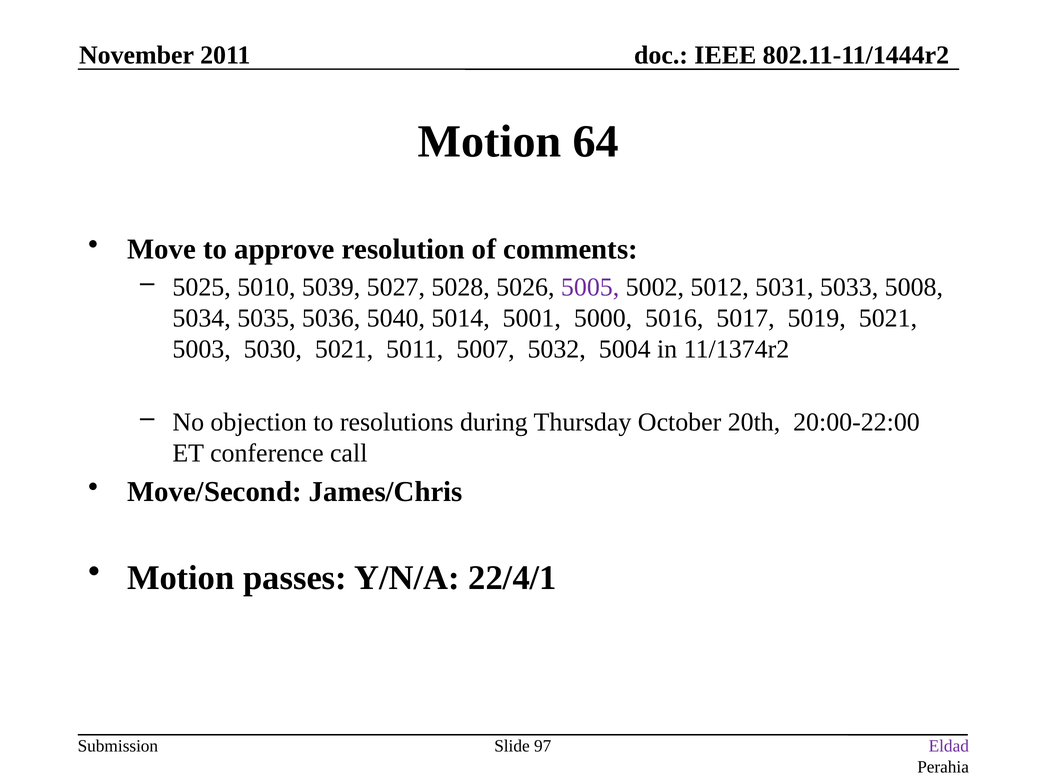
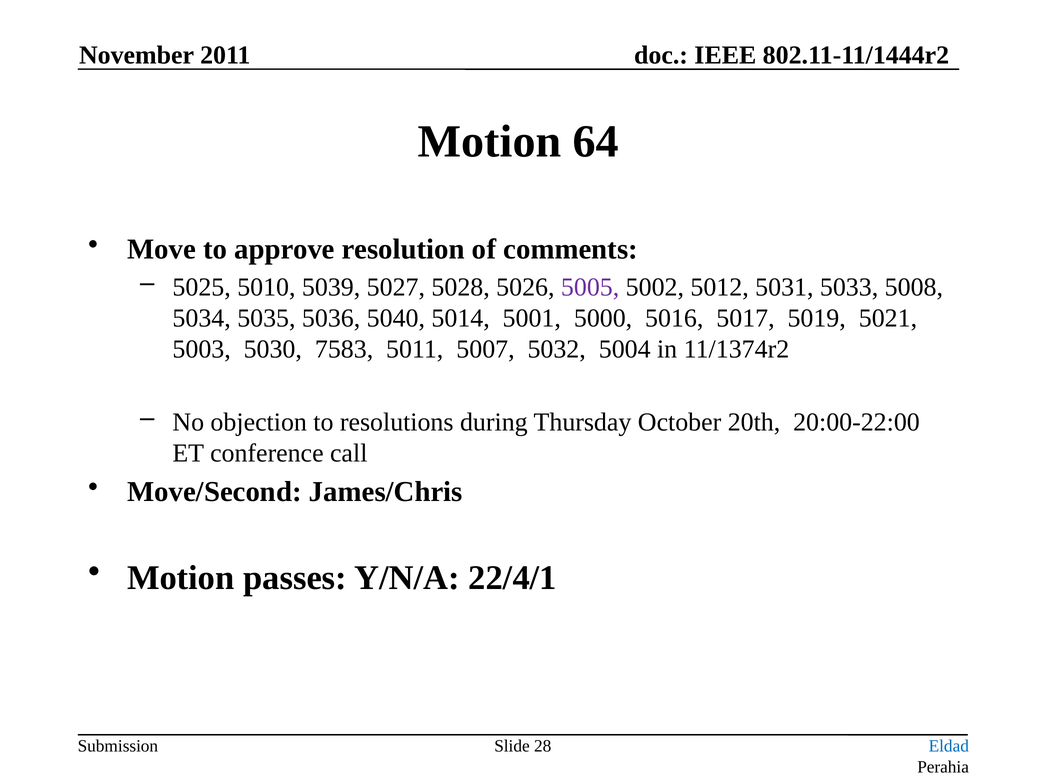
5030 5021: 5021 -> 7583
97: 97 -> 28
Eldad colour: purple -> blue
